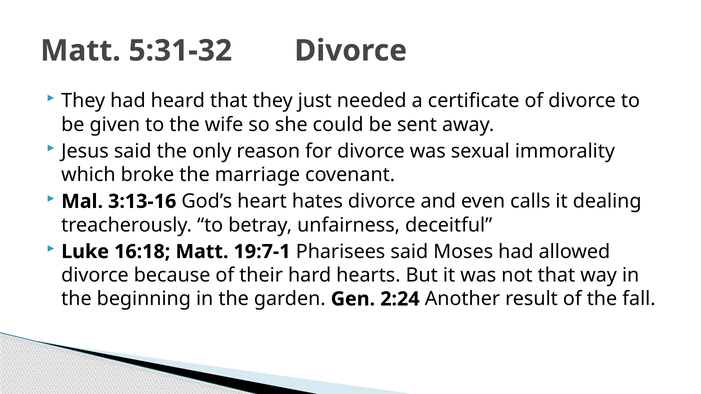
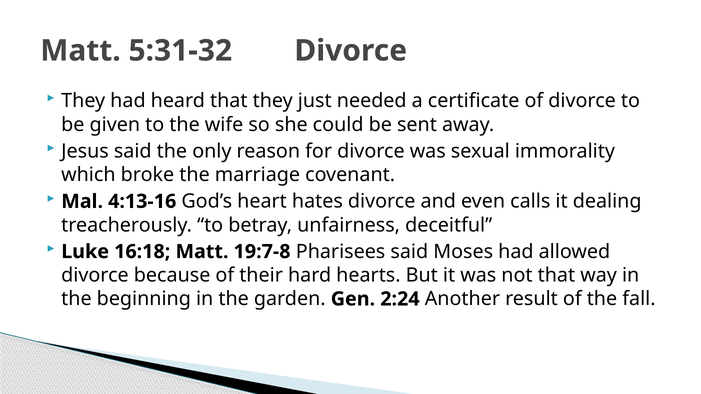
3:13-16: 3:13-16 -> 4:13-16
19:7-1: 19:7-1 -> 19:7-8
